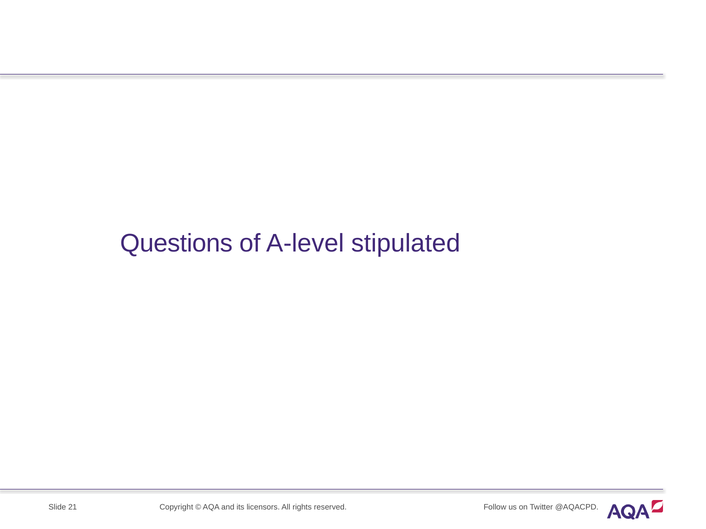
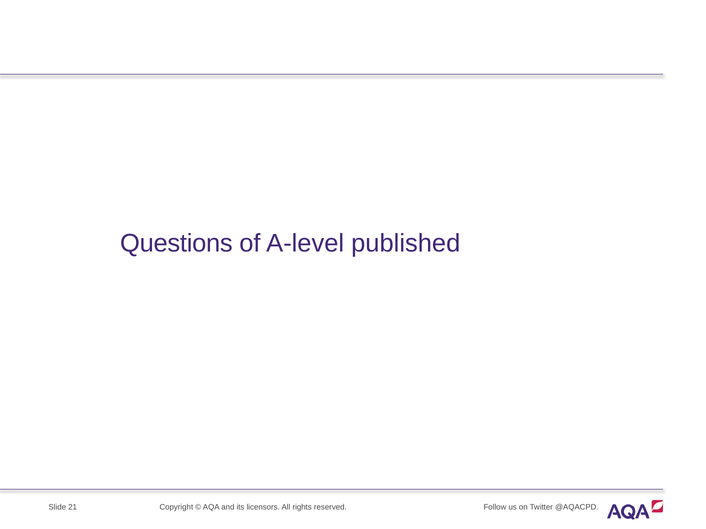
stipulated: stipulated -> published
